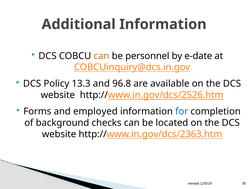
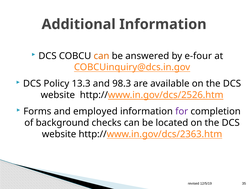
personnel: personnel -> answered
e-date: e-date -> e-four
96.8: 96.8 -> 98.3
for colour: blue -> purple
